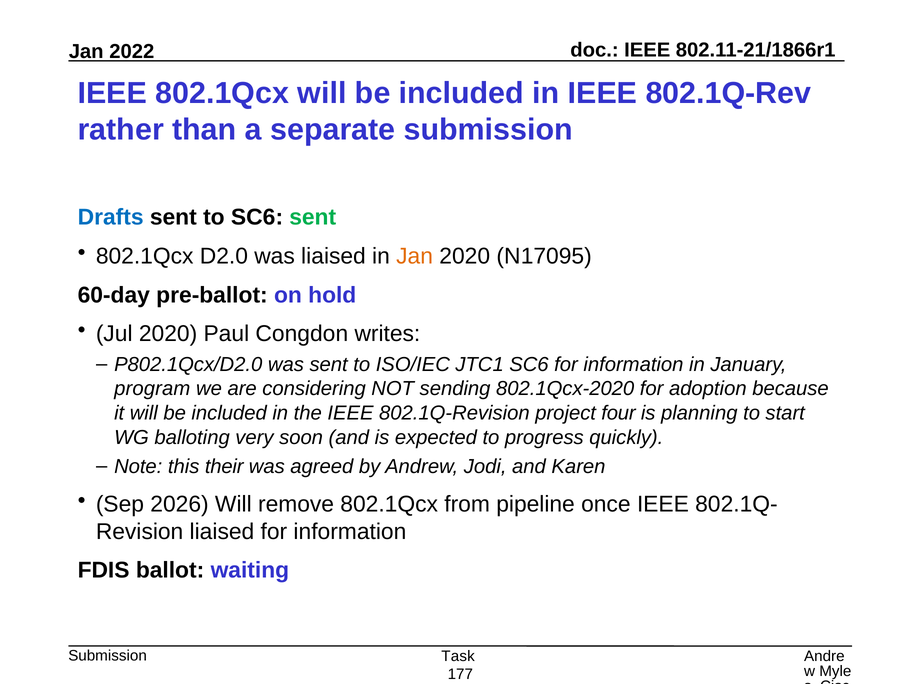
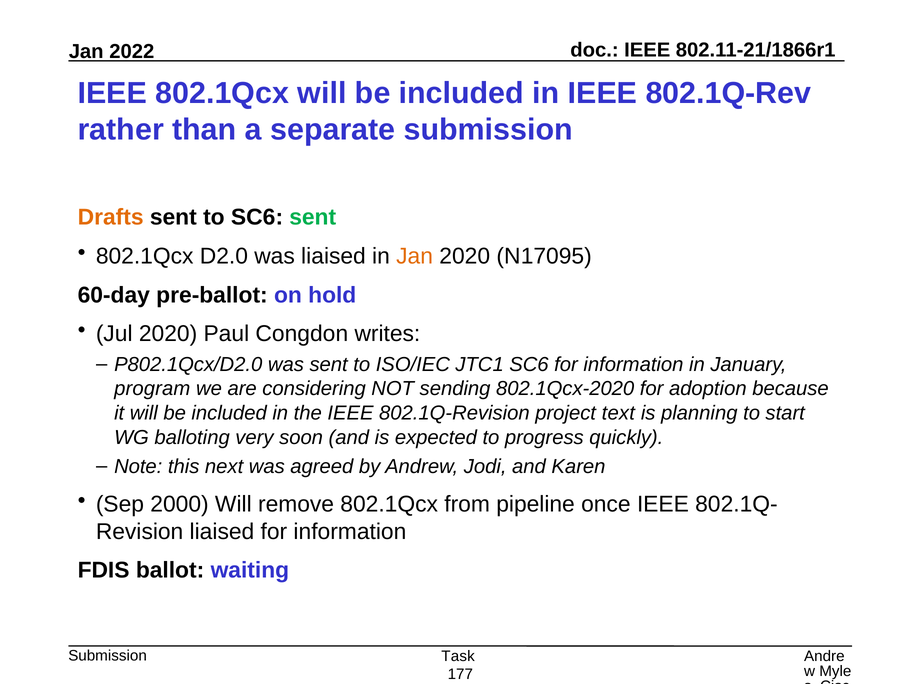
Drafts colour: blue -> orange
four: four -> text
their: their -> next
2026: 2026 -> 2000
